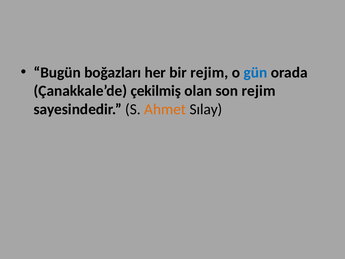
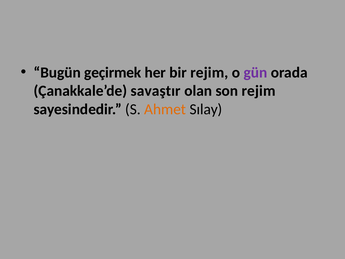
boğazları: boğazları -> geçirmek
gün colour: blue -> purple
çekilmiş: çekilmiş -> savaştır
